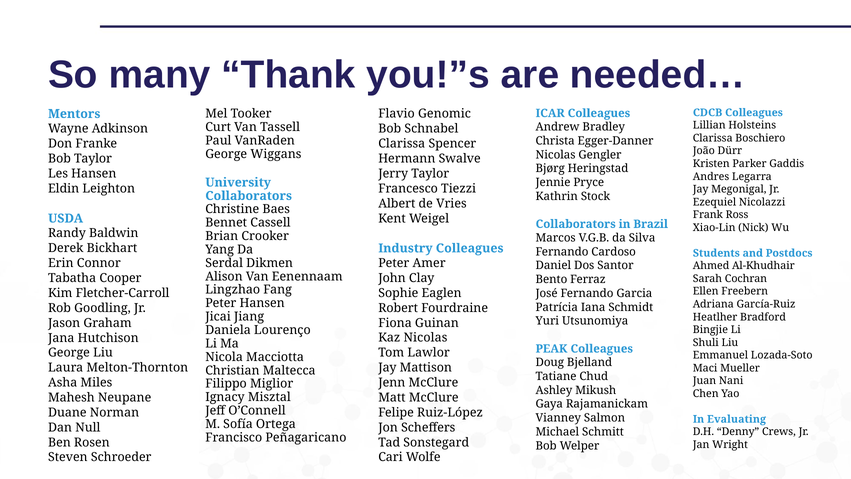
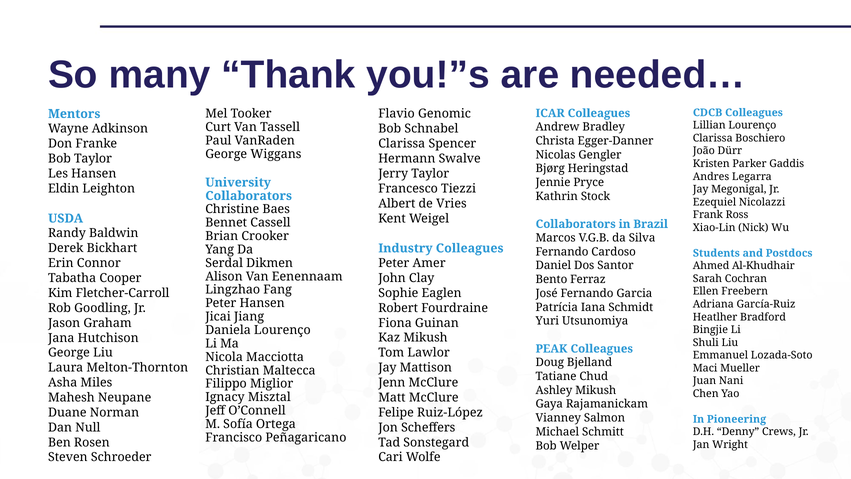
Lillian Holsteins: Holsteins -> Lourenço
Kaz Nicolas: Nicolas -> Mikush
Evaluating: Evaluating -> Pioneering
